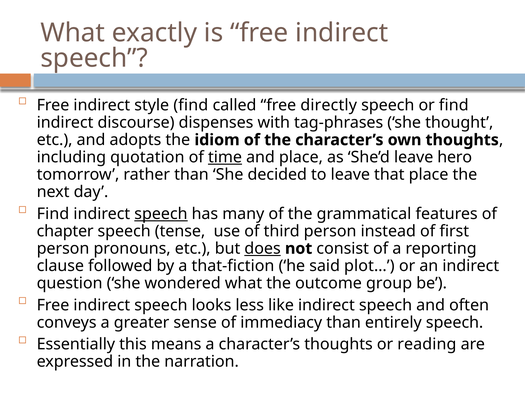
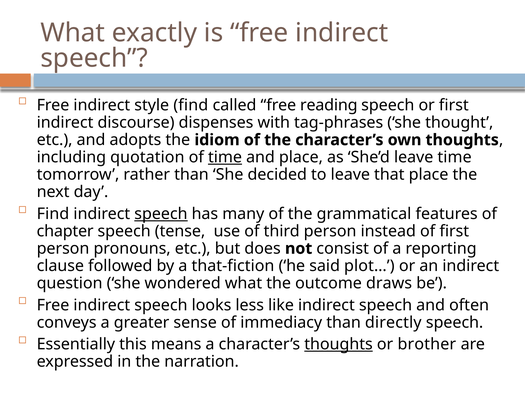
directly: directly -> reading
or find: find -> first
leave hero: hero -> time
does underline: present -> none
group: group -> draws
entirely: entirely -> directly
thoughts at (339, 344) underline: none -> present
reading: reading -> brother
